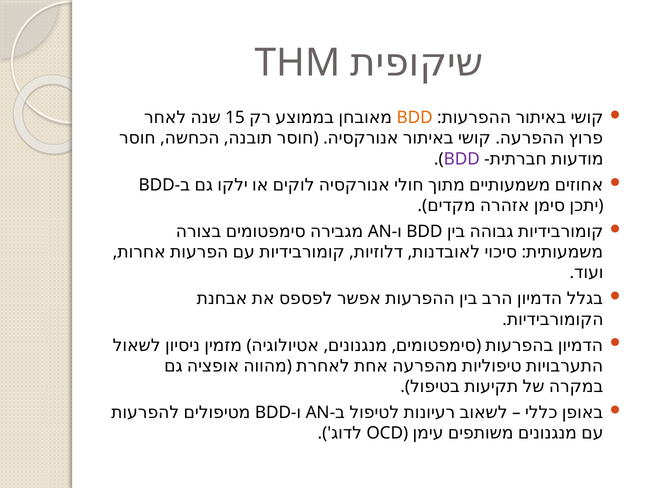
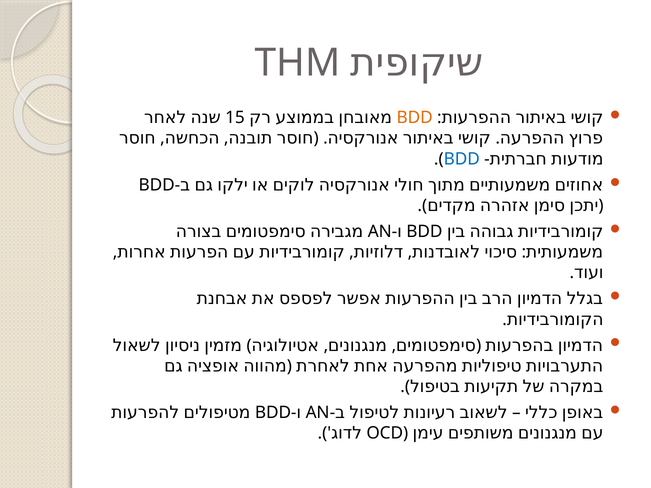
BDD at (462, 159) colour: purple -> blue
